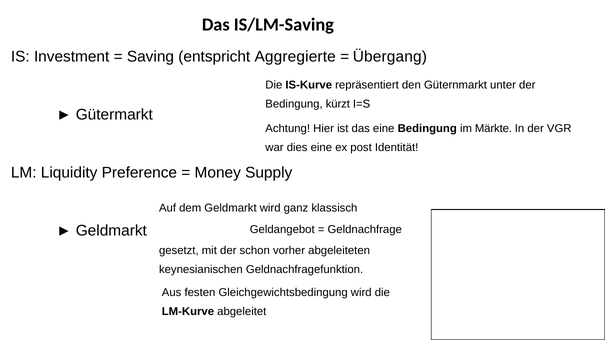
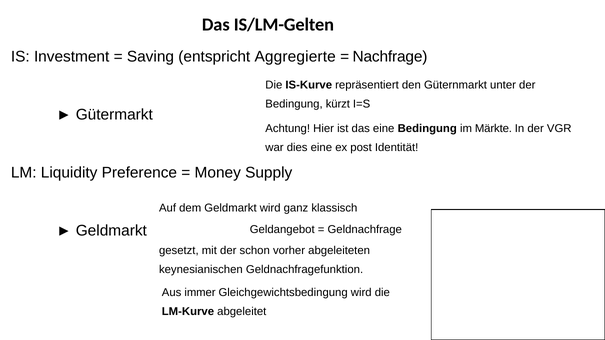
IS/LM-Saving: IS/LM-Saving -> IS/LM-Gelten
Übergang: Übergang -> Nachfrage
festen: festen -> immer
